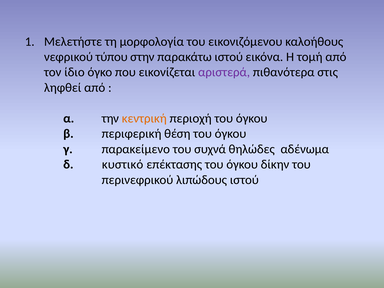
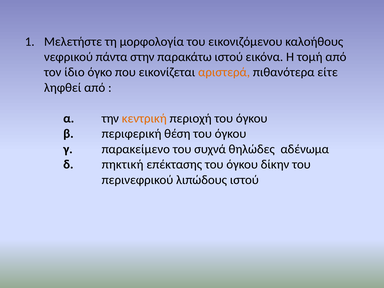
τύπου: τύπου -> πάντα
αριστερά colour: purple -> orange
στις: στις -> είτε
κυστικό: κυστικό -> πηκτική
